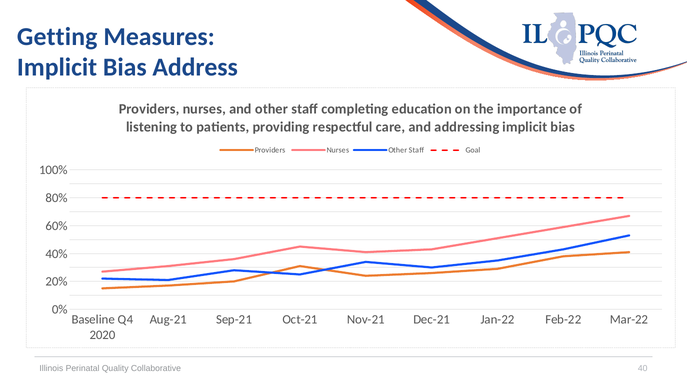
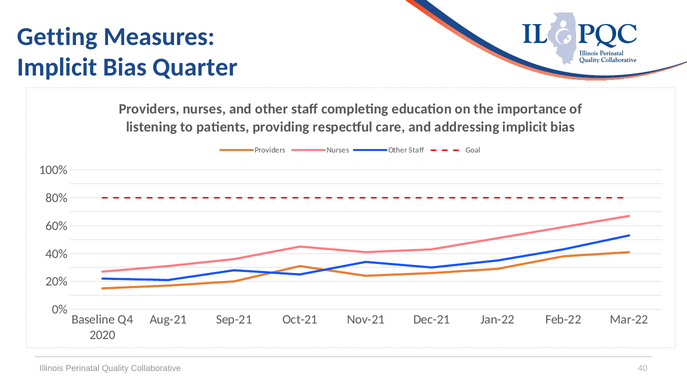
Address: Address -> Quarter
